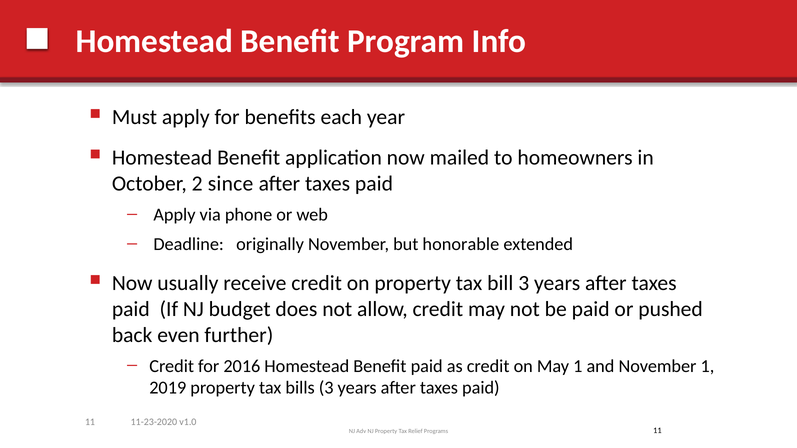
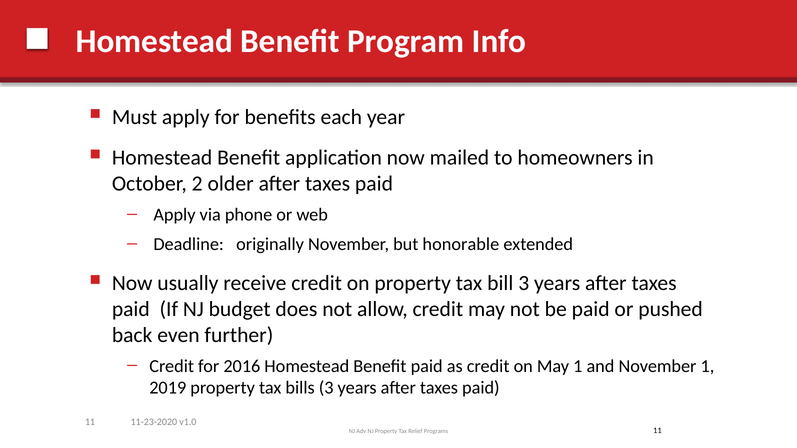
since: since -> older
